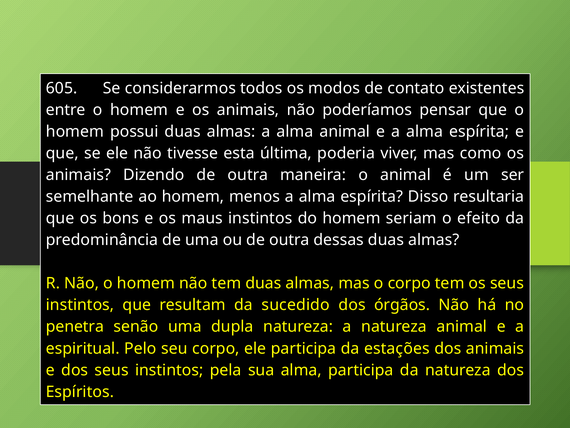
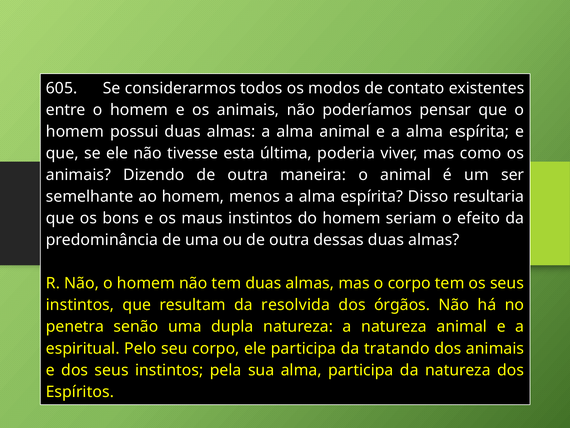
sucedido: sucedido -> resolvida
estações: estações -> tratando
